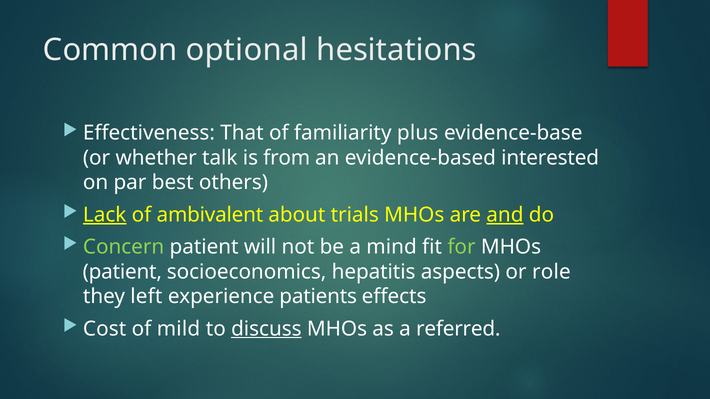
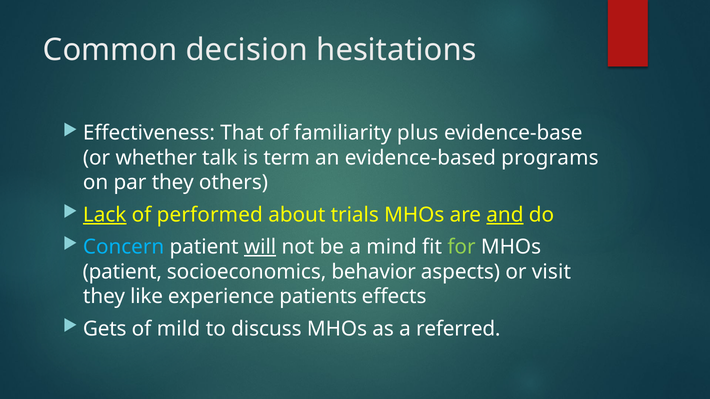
optional: optional -> decision
from: from -> term
interested: interested -> programs
par best: best -> they
ambivalent: ambivalent -> performed
Concern colour: light green -> light blue
will underline: none -> present
hepatitis: hepatitis -> behavior
role: role -> visit
left: left -> like
Cost: Cost -> Gets
discuss underline: present -> none
